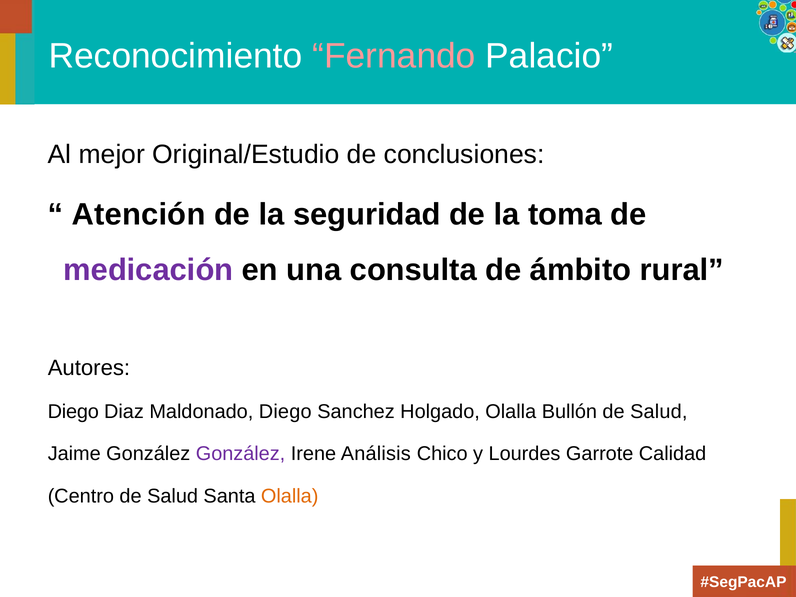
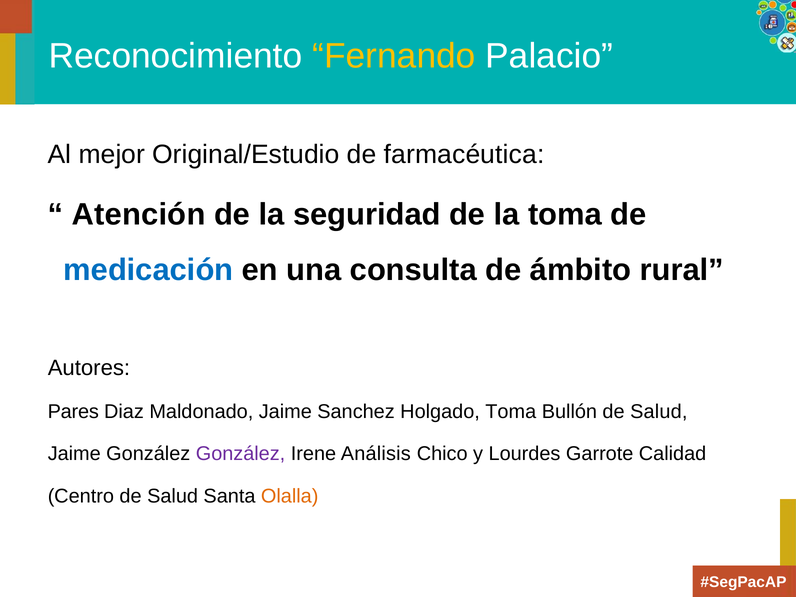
Fernando colour: pink -> yellow
conclusiones: conclusiones -> farmacéutica
medicación colour: purple -> blue
Diego at (73, 411): Diego -> Pares
Maldonado Diego: Diego -> Jaime
Holgado Olalla: Olalla -> Toma
